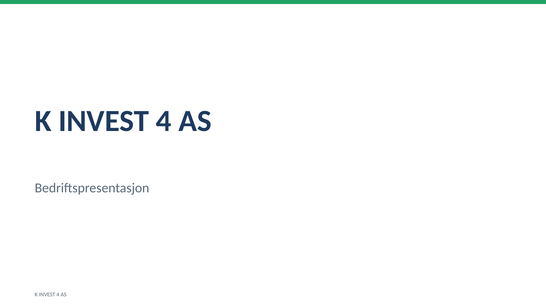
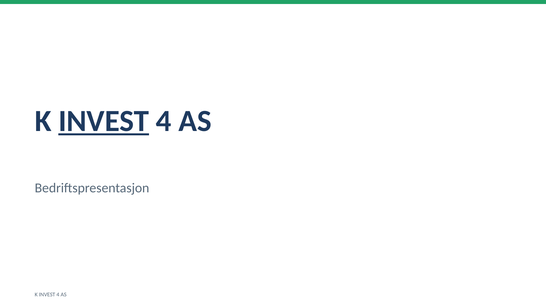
INVEST at (104, 121) underline: none -> present
